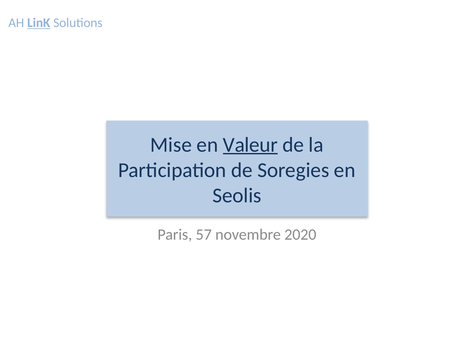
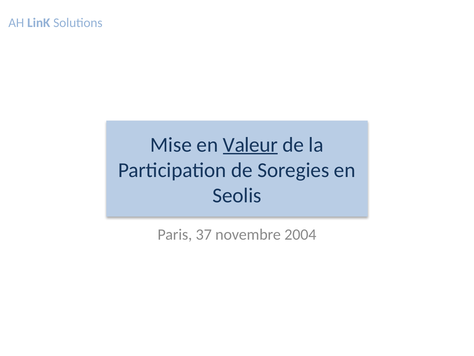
LinK underline: present -> none
57: 57 -> 37
2020: 2020 -> 2004
